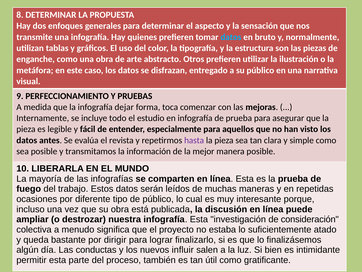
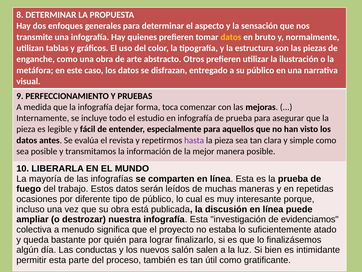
datos at (231, 37) colour: light blue -> yellow
consideración: consideración -> evidenciamos
dirigir: dirigir -> quién
influir: influir -> salón
